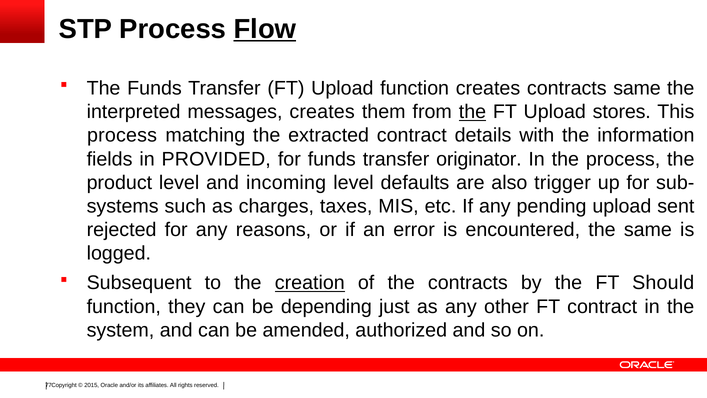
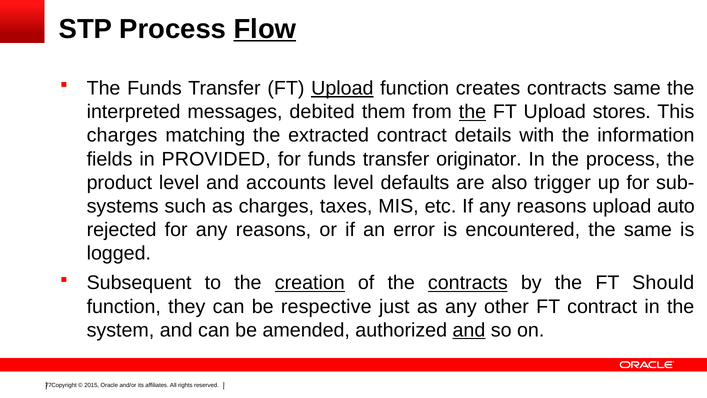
Upload at (342, 88) underline: none -> present
messages creates: creates -> debited
process at (122, 135): process -> charges
incoming: incoming -> accounts
If any pending: pending -> reasons
sent: sent -> auto
contracts at (468, 283) underline: none -> present
depending: depending -> respective
and at (469, 330) underline: none -> present
